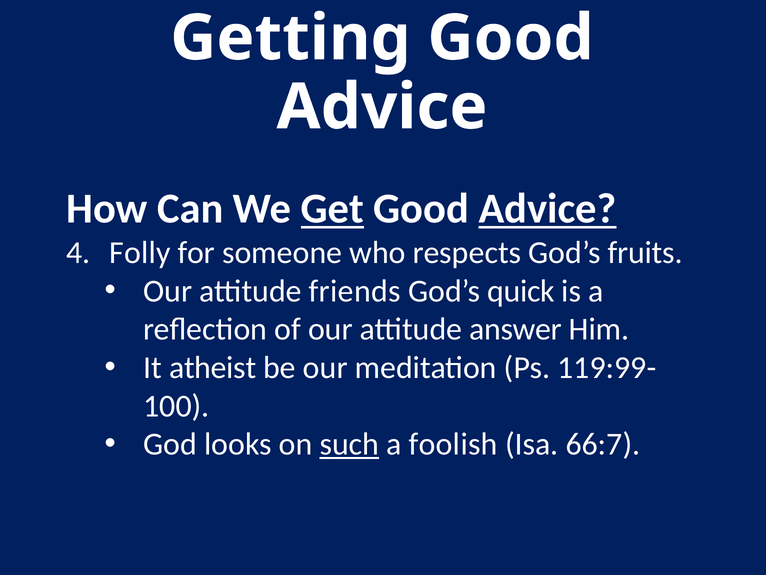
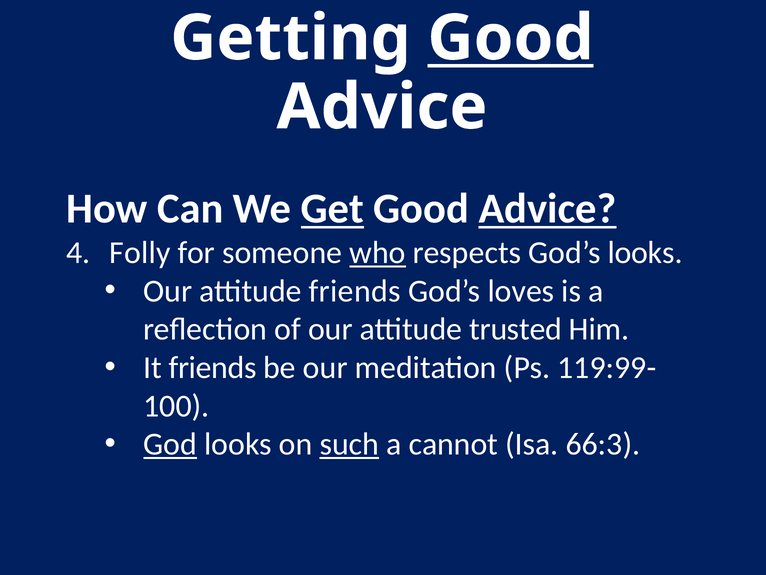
Good at (511, 38) underline: none -> present
who underline: none -> present
God’s fruits: fruits -> looks
quick: quick -> loves
answer: answer -> trusted
It atheist: atheist -> friends
God underline: none -> present
foolish: foolish -> cannot
66:7: 66:7 -> 66:3
